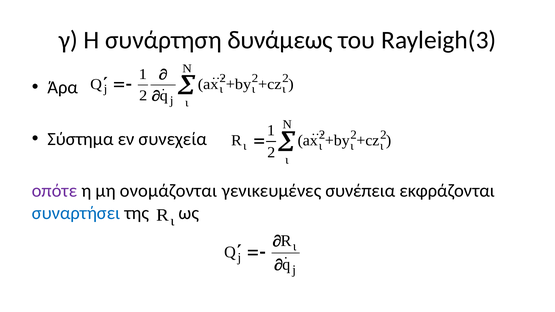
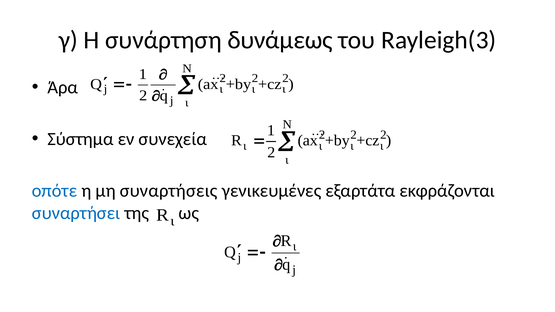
οπότε colour: purple -> blue
ονομάζονται: ονομάζονται -> συναρτήσεις
συνέπεια: συνέπεια -> εξαρτάτα
